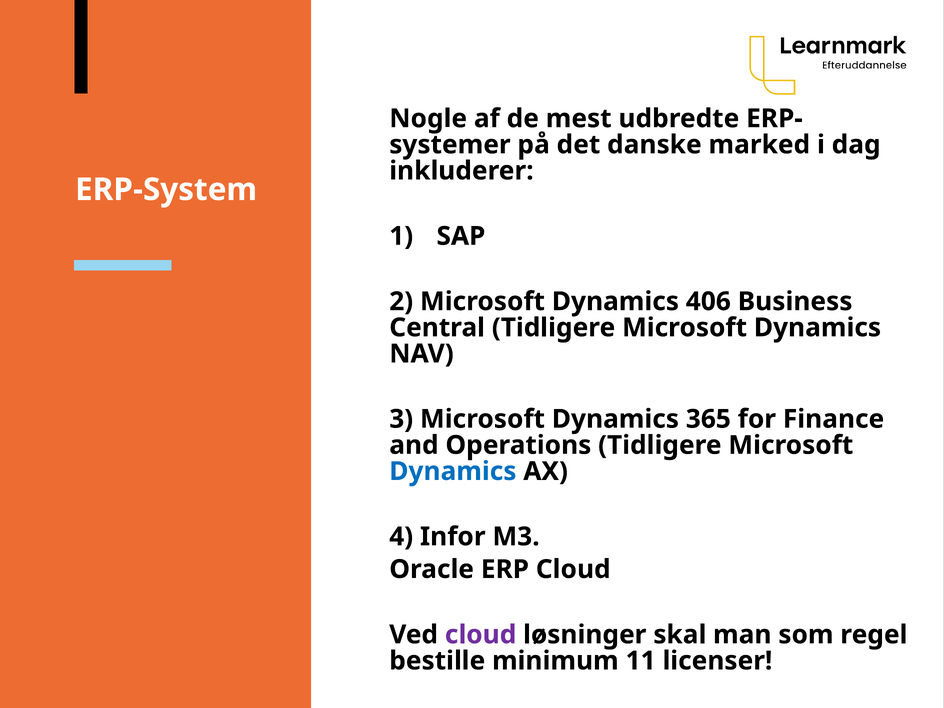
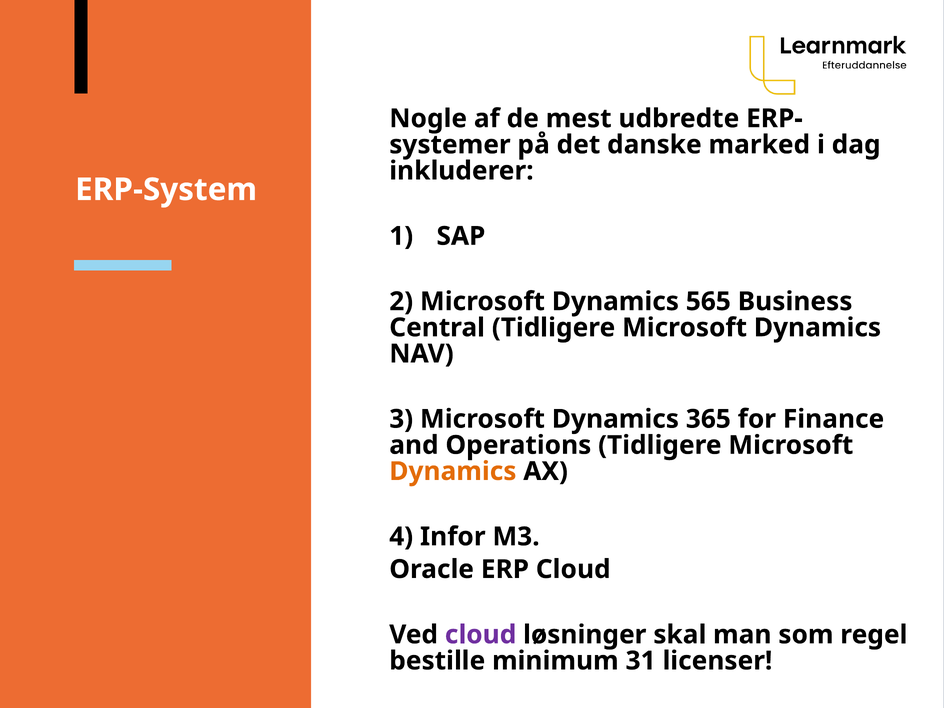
406: 406 -> 565
Dynamics at (453, 471) colour: blue -> orange
11: 11 -> 31
